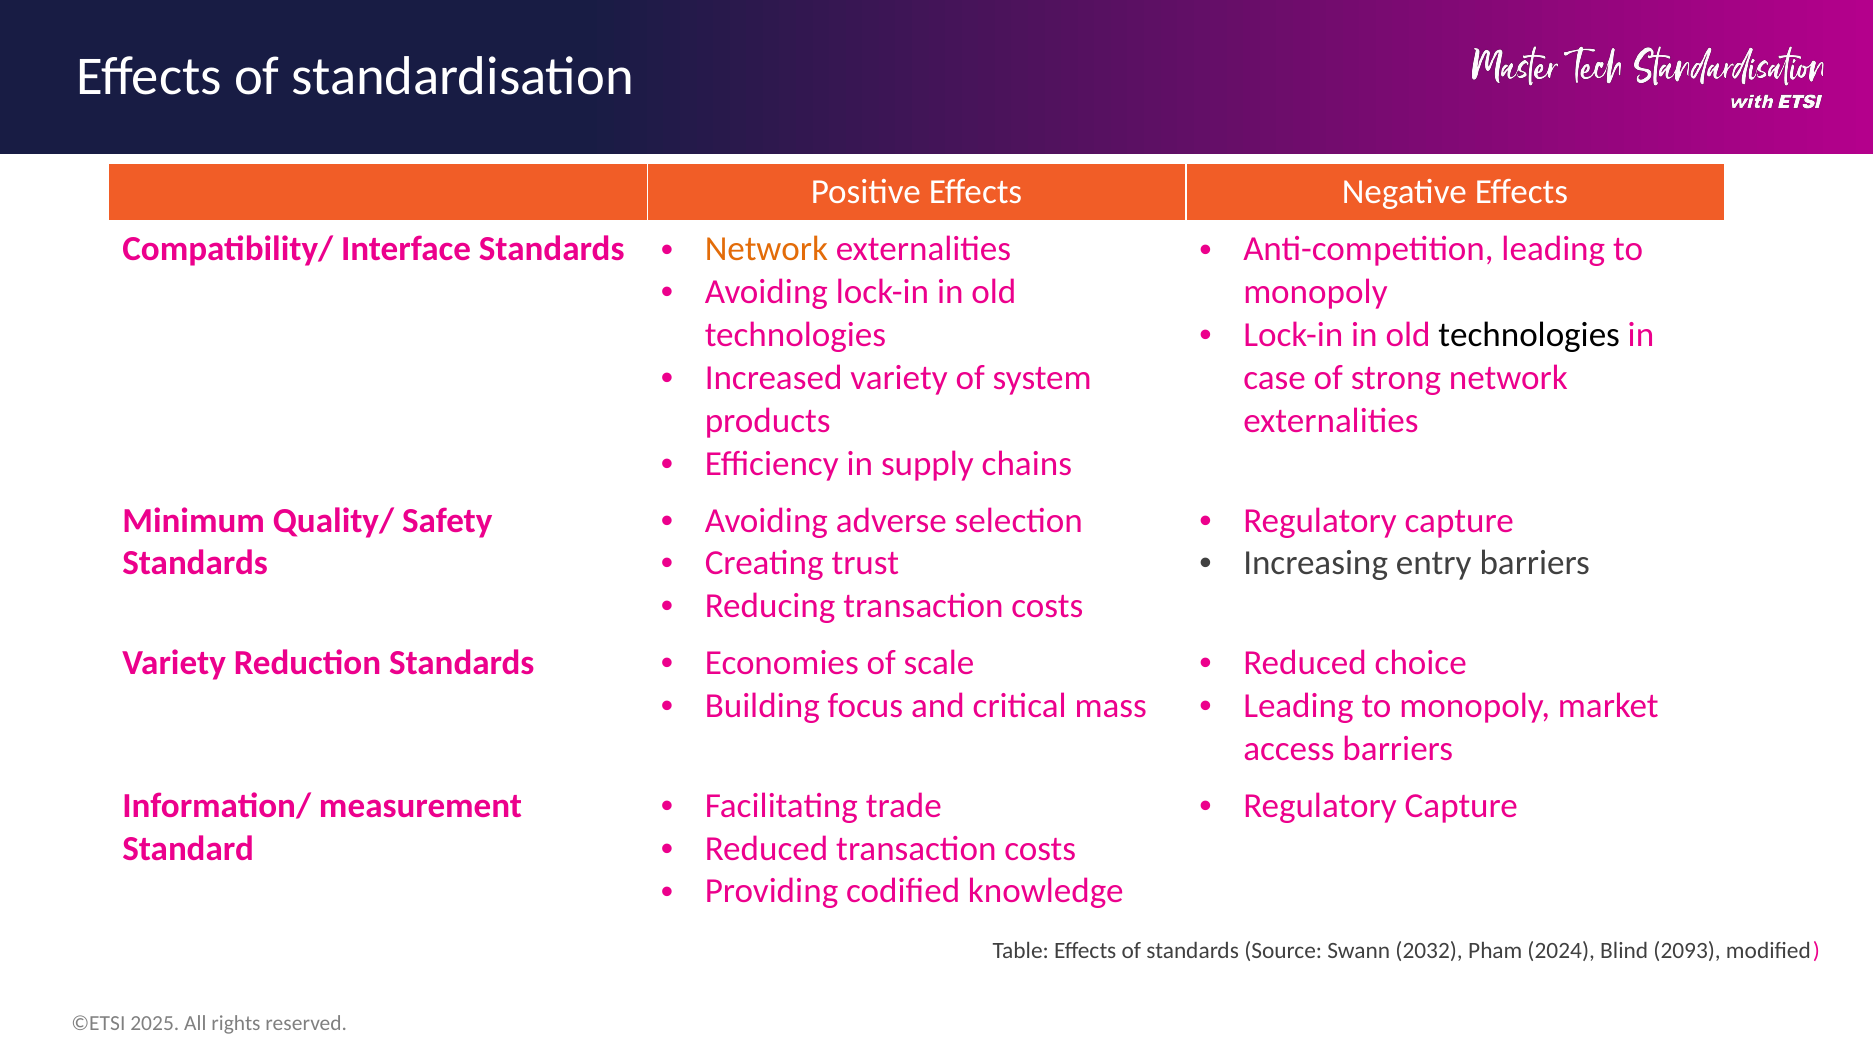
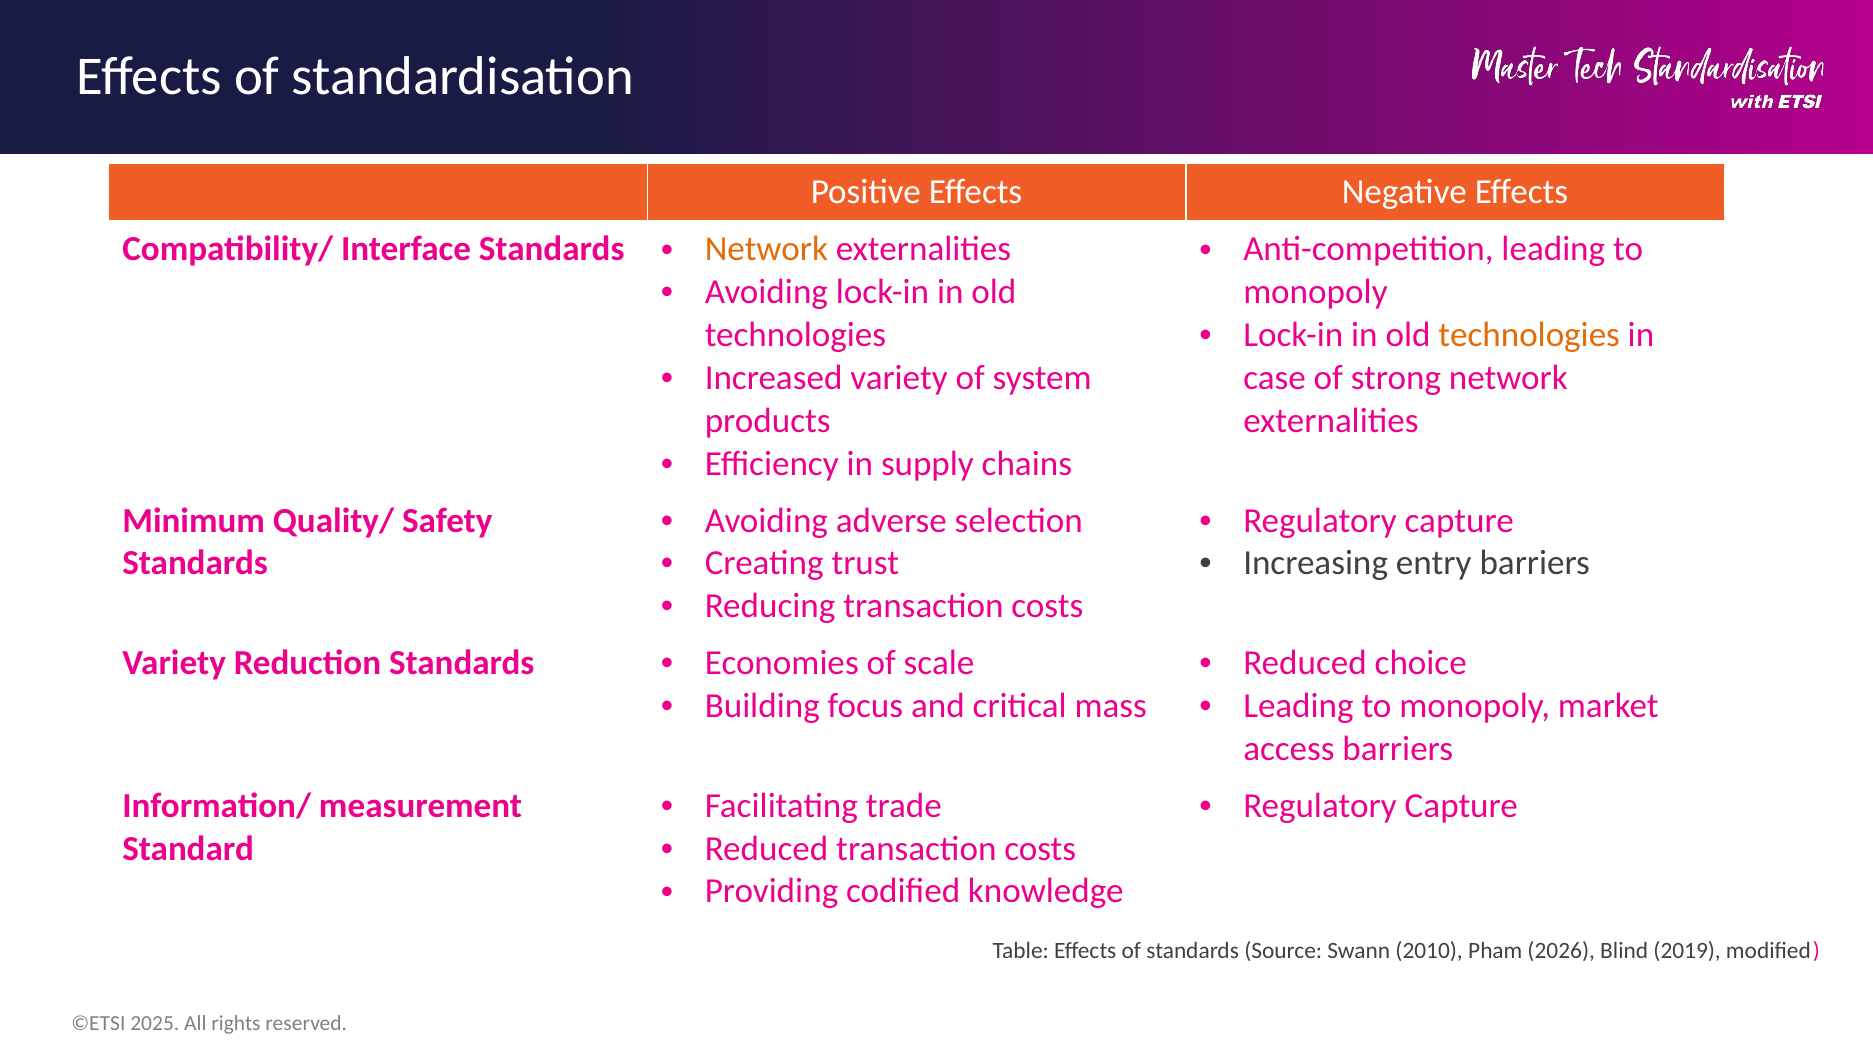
technologies at (1529, 335) colour: black -> orange
2032: 2032 -> 2010
2024: 2024 -> 2026
2093: 2093 -> 2019
